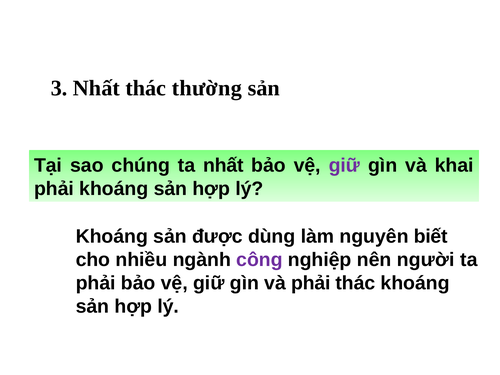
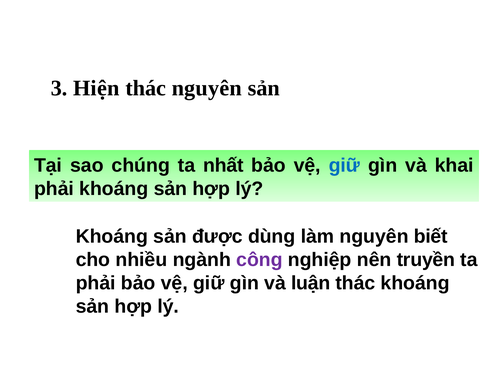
3 Nhất: Nhất -> Hiện
thác thường: thường -> nguyên
giữ at (344, 165) colour: purple -> blue
người: người -> truyền
và phải: phải -> luận
